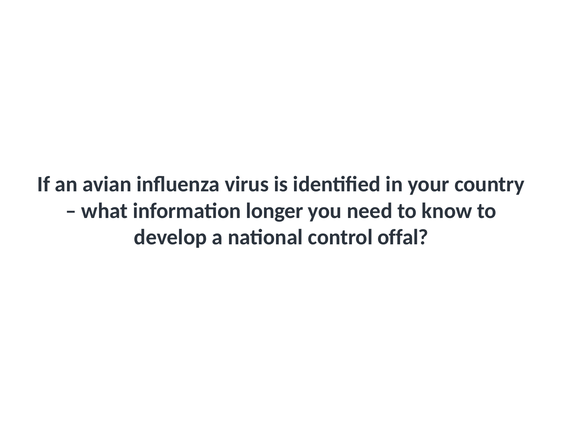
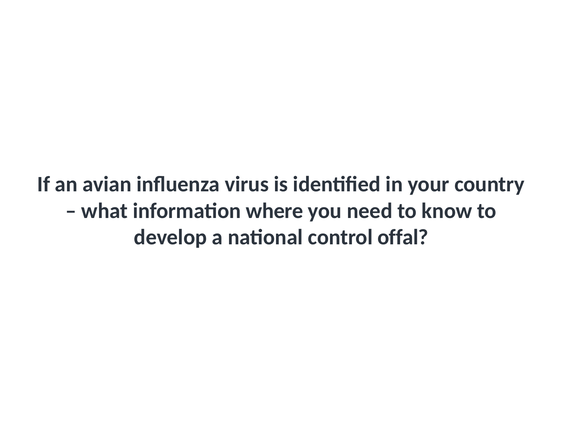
longer: longer -> where
